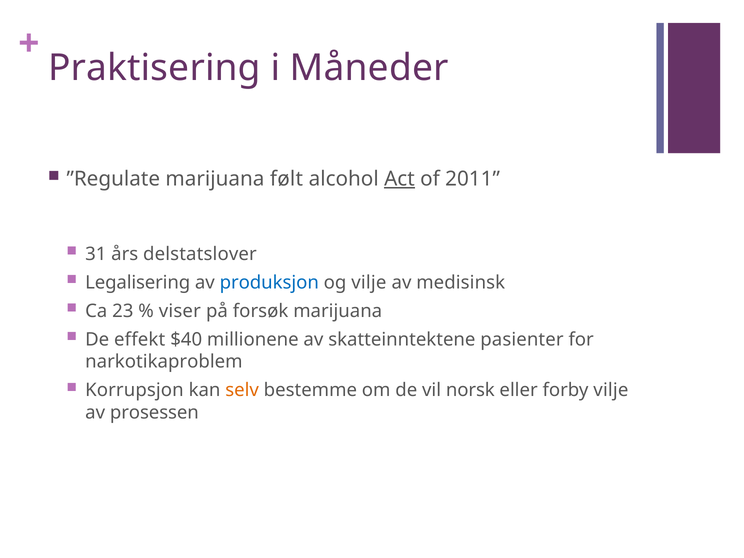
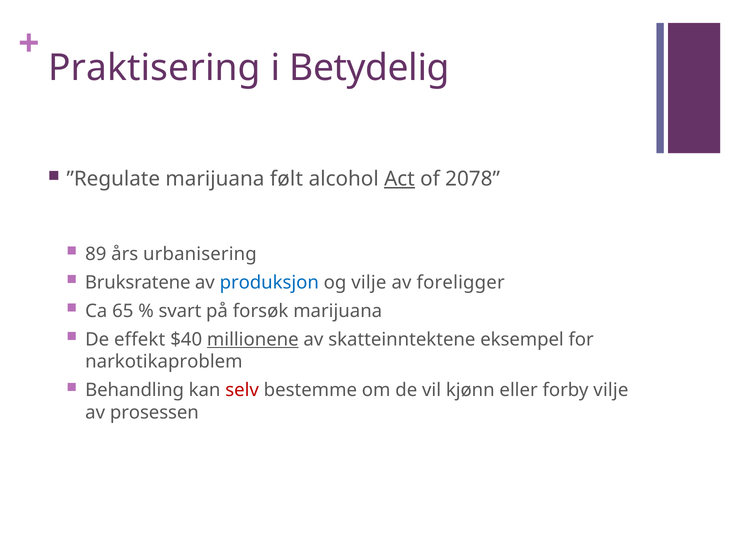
Måneder: Måneder -> Betydelig
2011: 2011 -> 2078
31: 31 -> 89
delstatslover: delstatslover -> urbanisering
Legalisering: Legalisering -> Bruksratene
medisinsk: medisinsk -> foreligger
23: 23 -> 65
viser: viser -> svart
millionene underline: none -> present
pasienter: pasienter -> eksempel
Korrupsjon: Korrupsjon -> Behandling
selv colour: orange -> red
norsk: norsk -> kjønn
